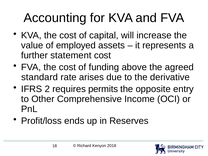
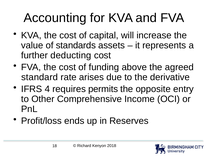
employed: employed -> standards
statement: statement -> deducting
2: 2 -> 4
